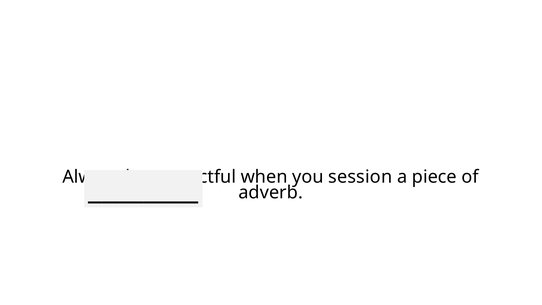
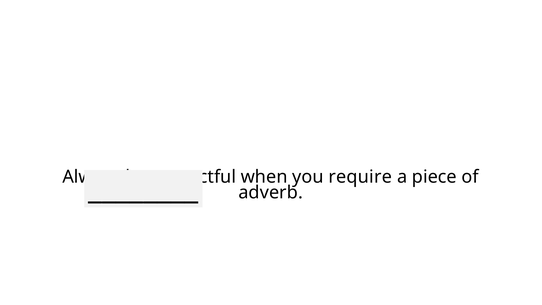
session: session -> require
